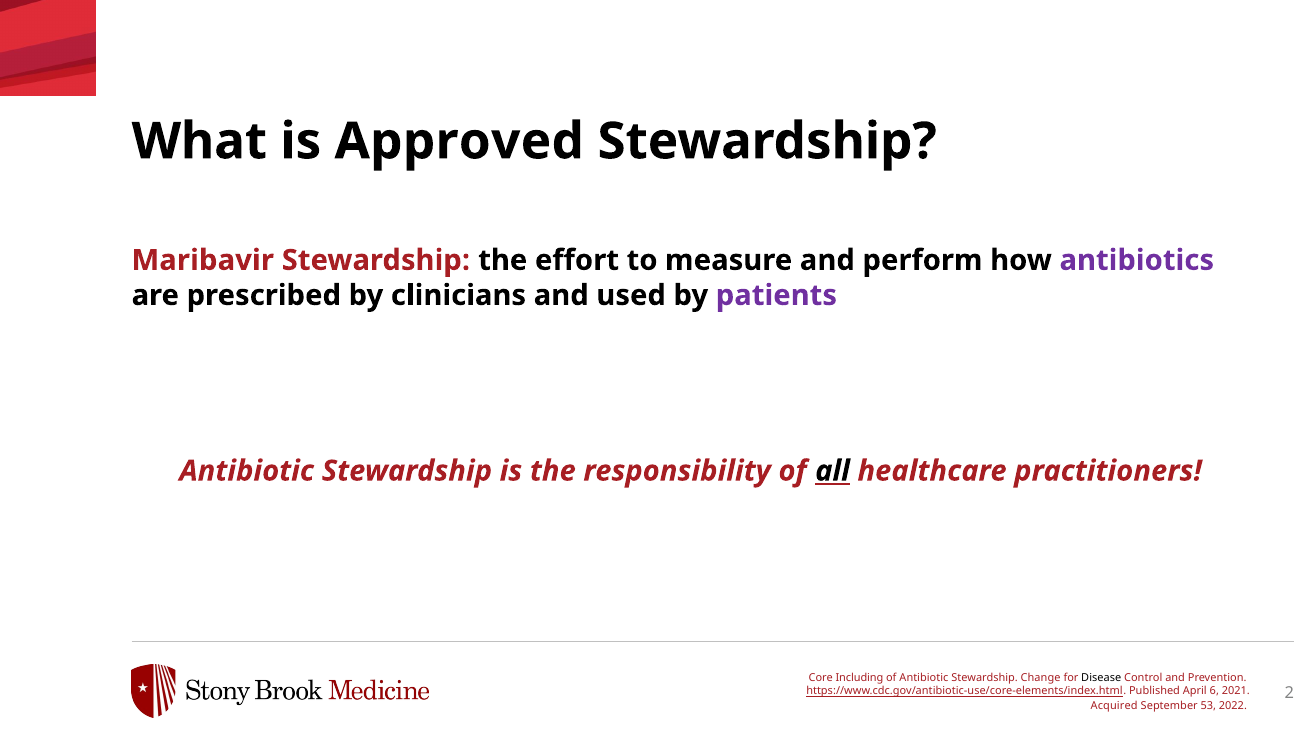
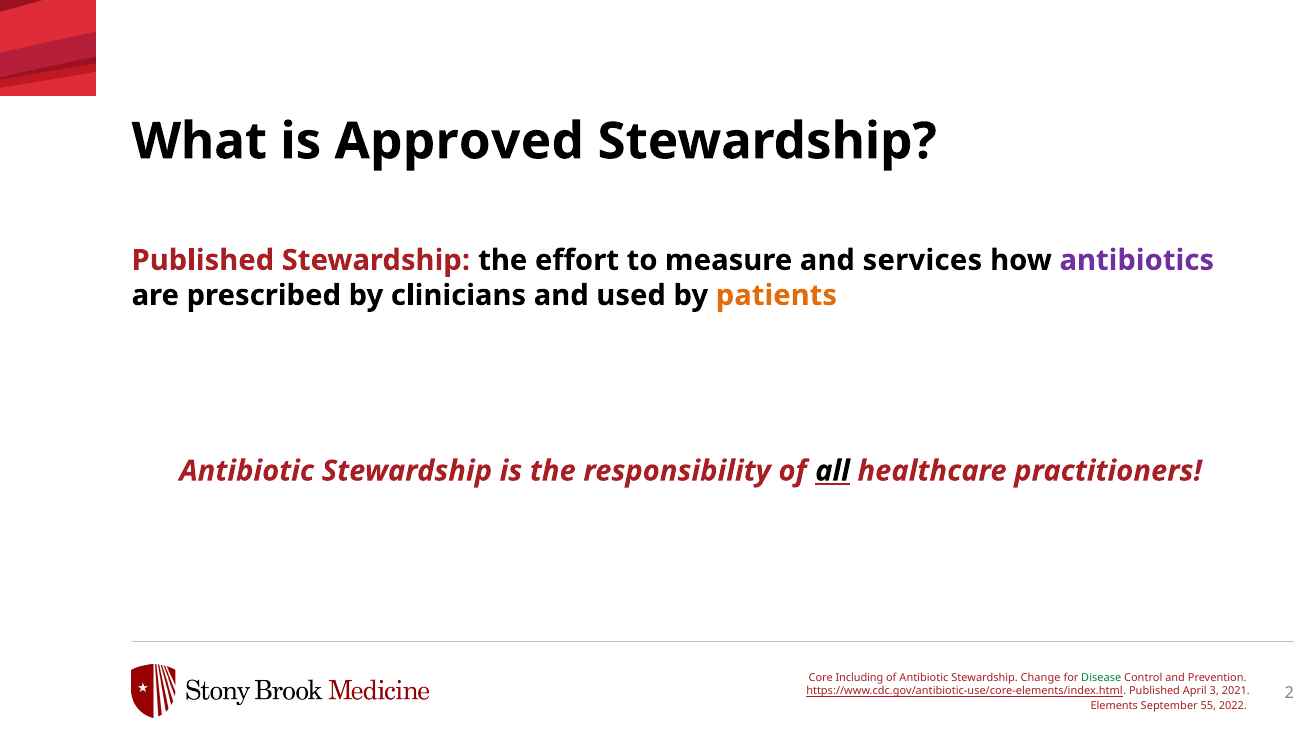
Maribavir at (203, 260): Maribavir -> Published
perform: perform -> services
patients colour: purple -> orange
Disease colour: black -> green
6: 6 -> 3
Acquired: Acquired -> Elements
53: 53 -> 55
